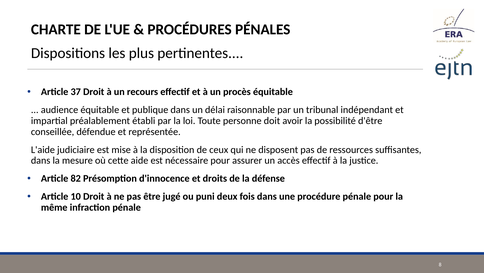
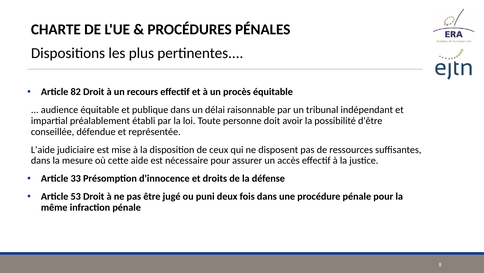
37: 37 -> 82
82: 82 -> 33
10: 10 -> 53
